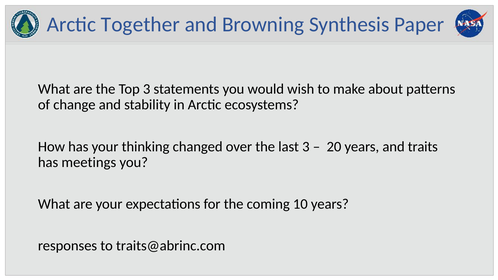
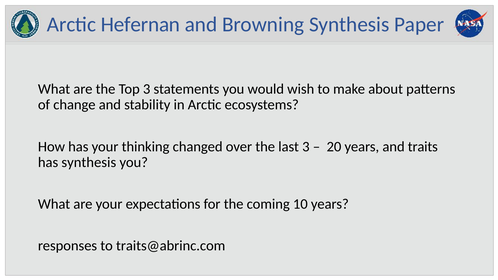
Together: Together -> Hefernan
has meetings: meetings -> synthesis
